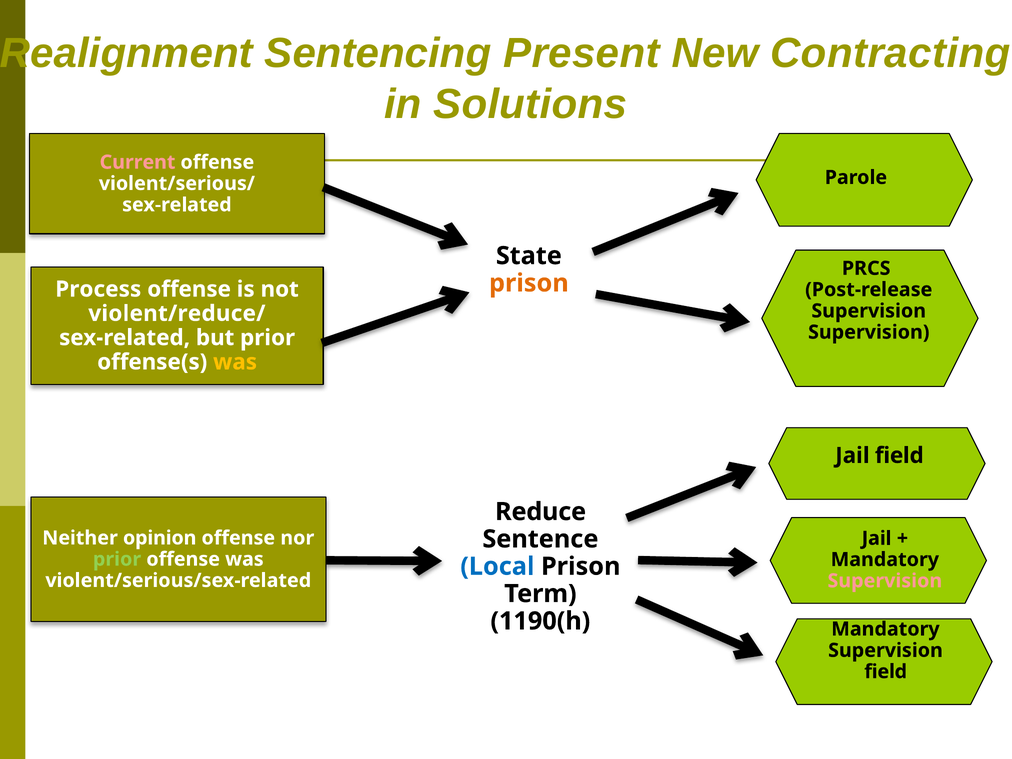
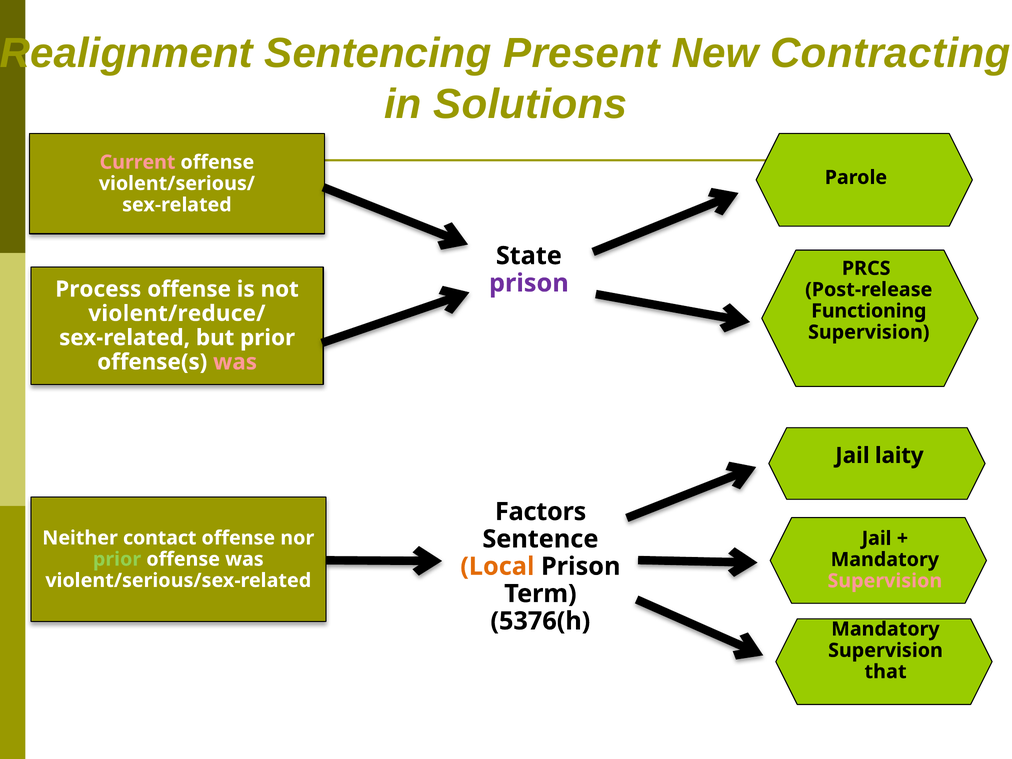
prison at (529, 283) colour: orange -> purple
Supervision at (869, 311): Supervision -> Functioning
was at (235, 362) colour: yellow -> pink
Jail field: field -> laity
Reduce: Reduce -> Factors
opinion: opinion -> contact
Local colour: blue -> orange
1190(h: 1190(h -> 5376(h
field at (886, 672): field -> that
